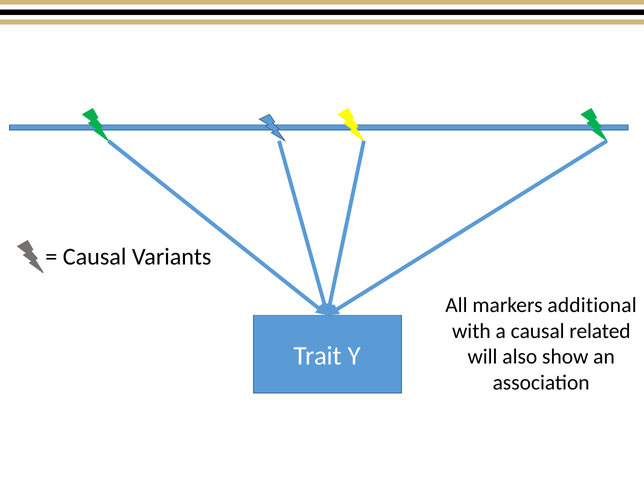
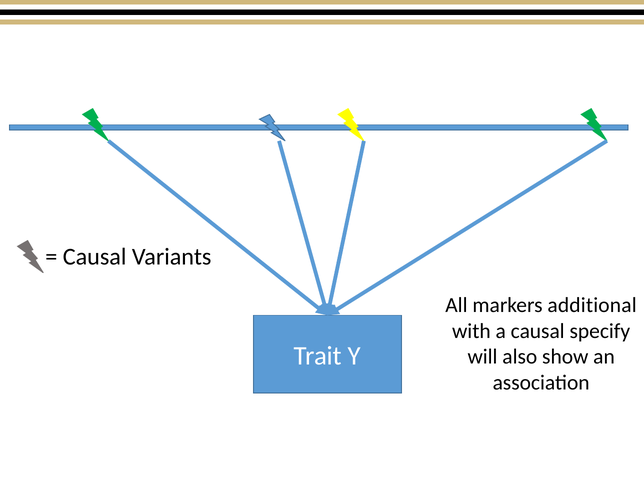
related: related -> specify
